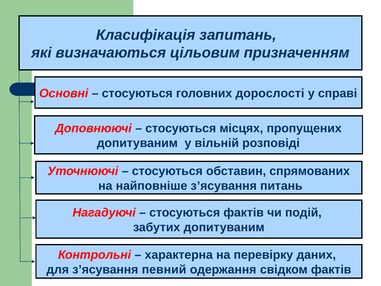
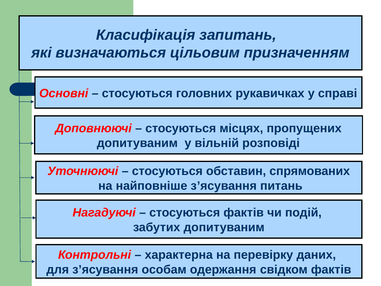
дорослості: дорослості -> рукавичках
певний: певний -> особам
